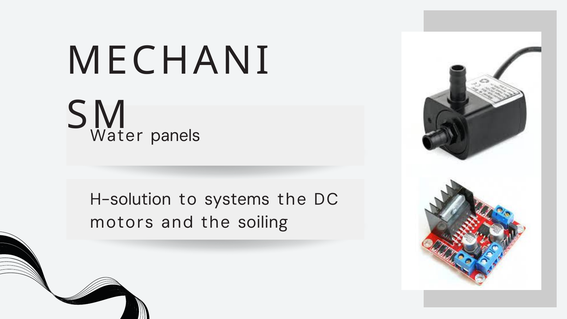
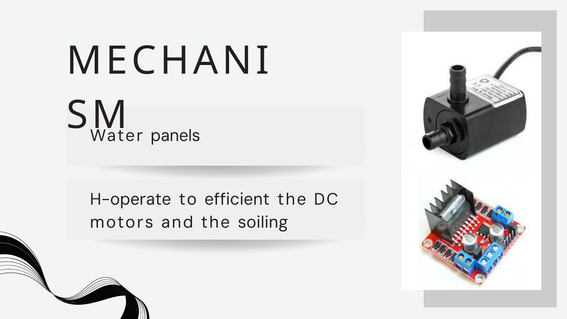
H-solution: H-solution -> H-operate
systems: systems -> efficient
